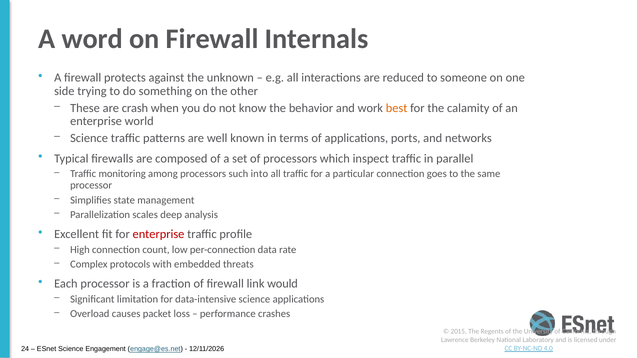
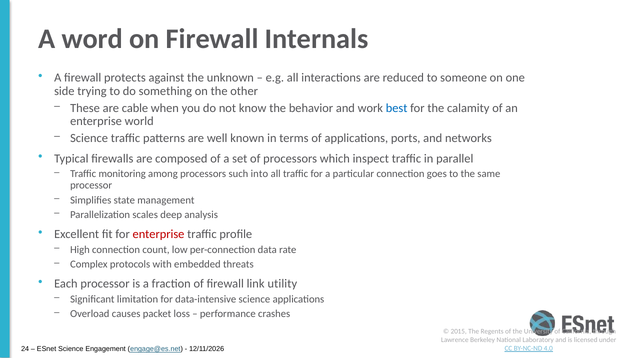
crash: crash -> cable
best colour: orange -> blue
would: would -> utility
